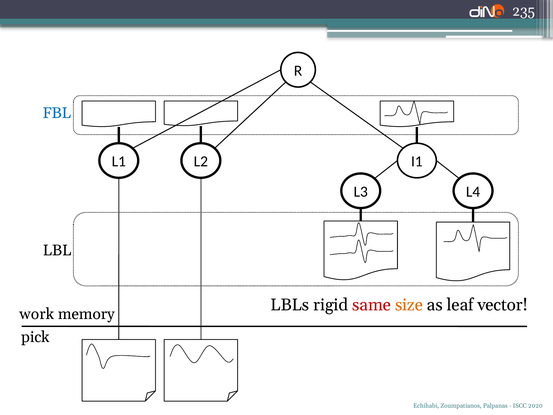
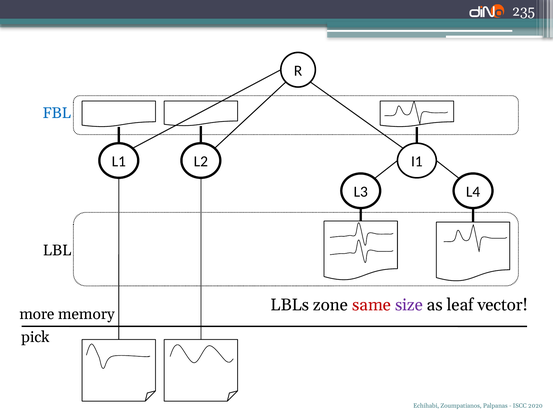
rigid: rigid -> zone
size colour: orange -> purple
work: work -> more
